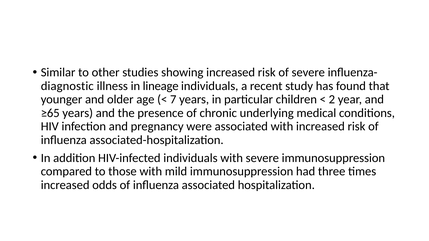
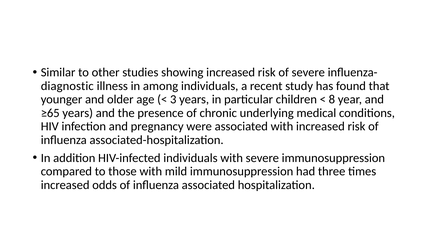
lineage: lineage -> among
7: 7 -> 3
2: 2 -> 8
